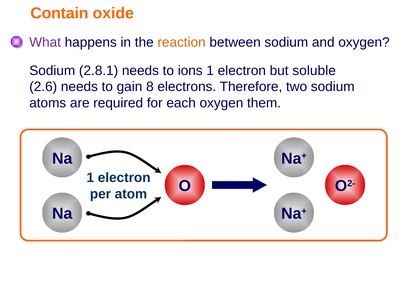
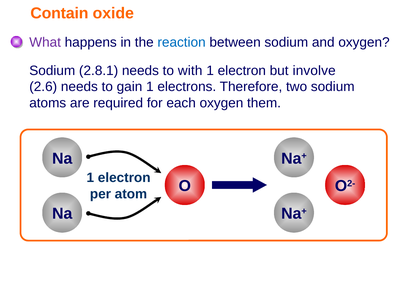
reaction colour: orange -> blue
ions: ions -> with
soluble: soluble -> involve
gain 8: 8 -> 1
